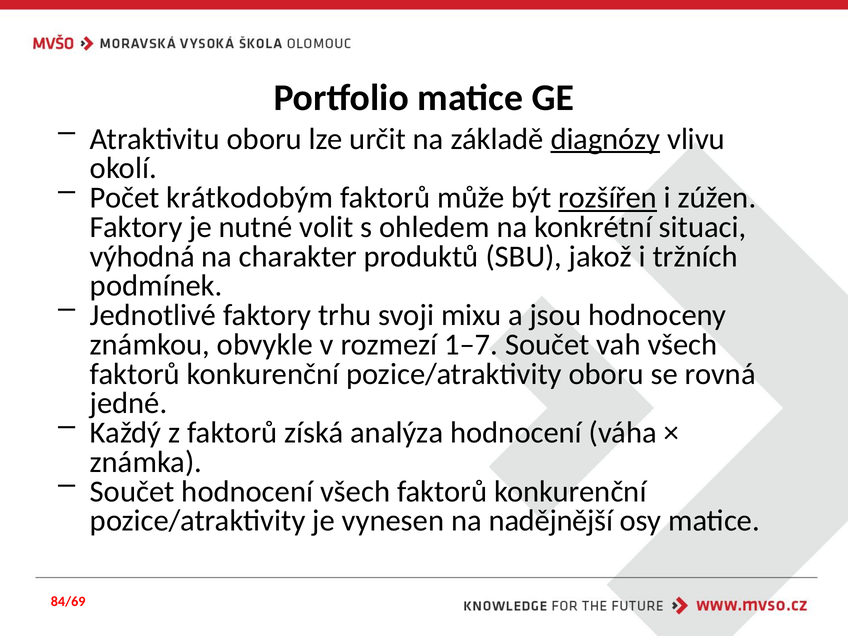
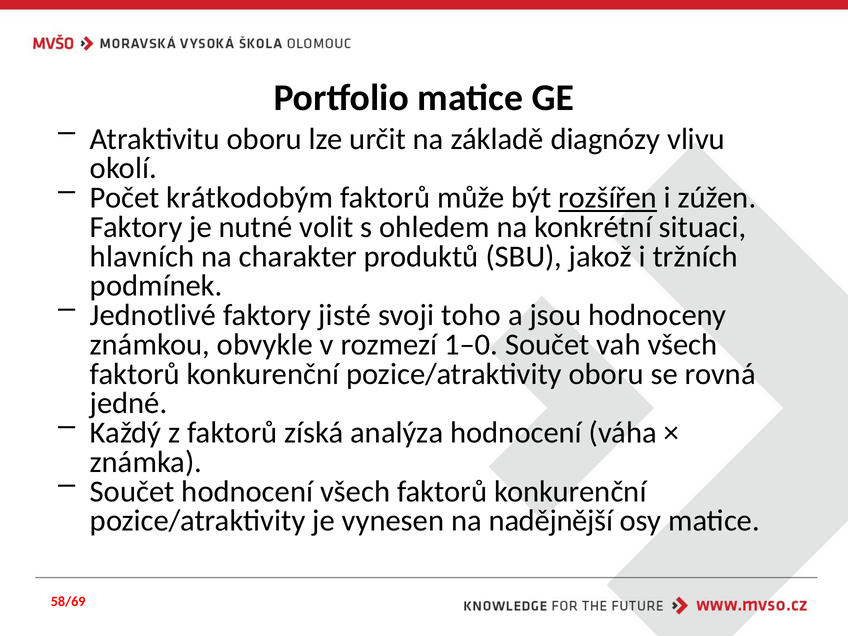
diagnózy underline: present -> none
výhodná: výhodná -> hlavních
trhu: trhu -> jisté
mixu: mixu -> toho
1–7: 1–7 -> 1–0
84/69: 84/69 -> 58/69
